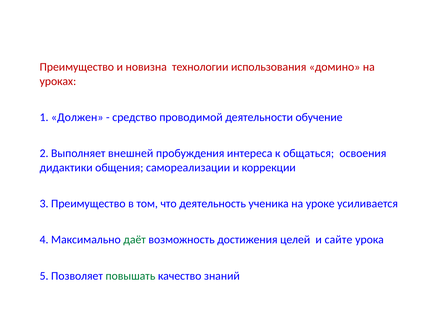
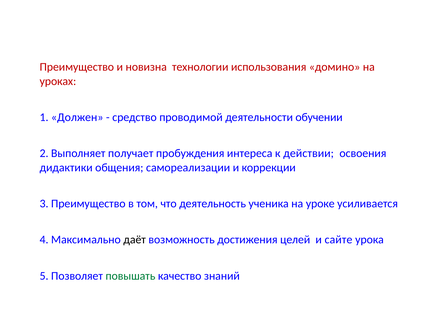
обучение: обучение -> обучении
внешней: внешней -> получает
общаться: общаться -> действии
даёт colour: green -> black
